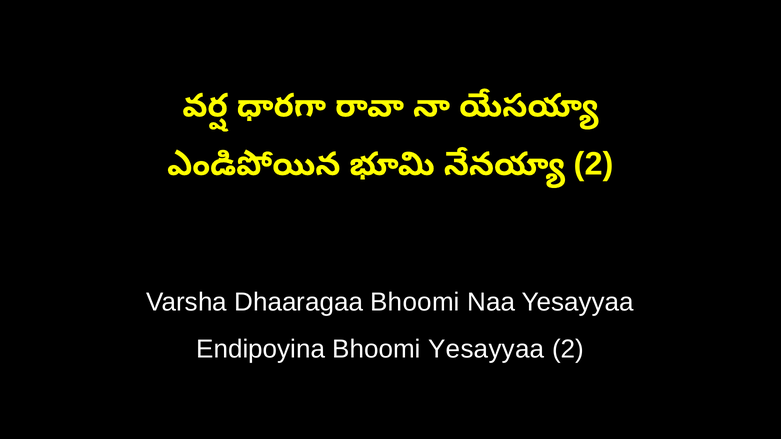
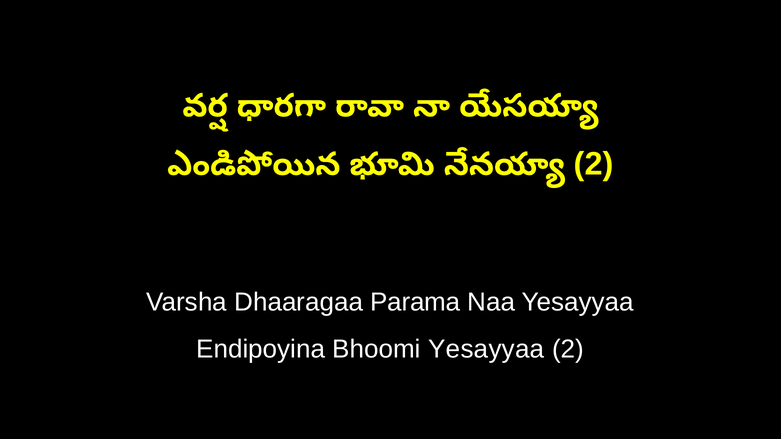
Dhaaragaa Bhoomi: Bhoomi -> Parama
